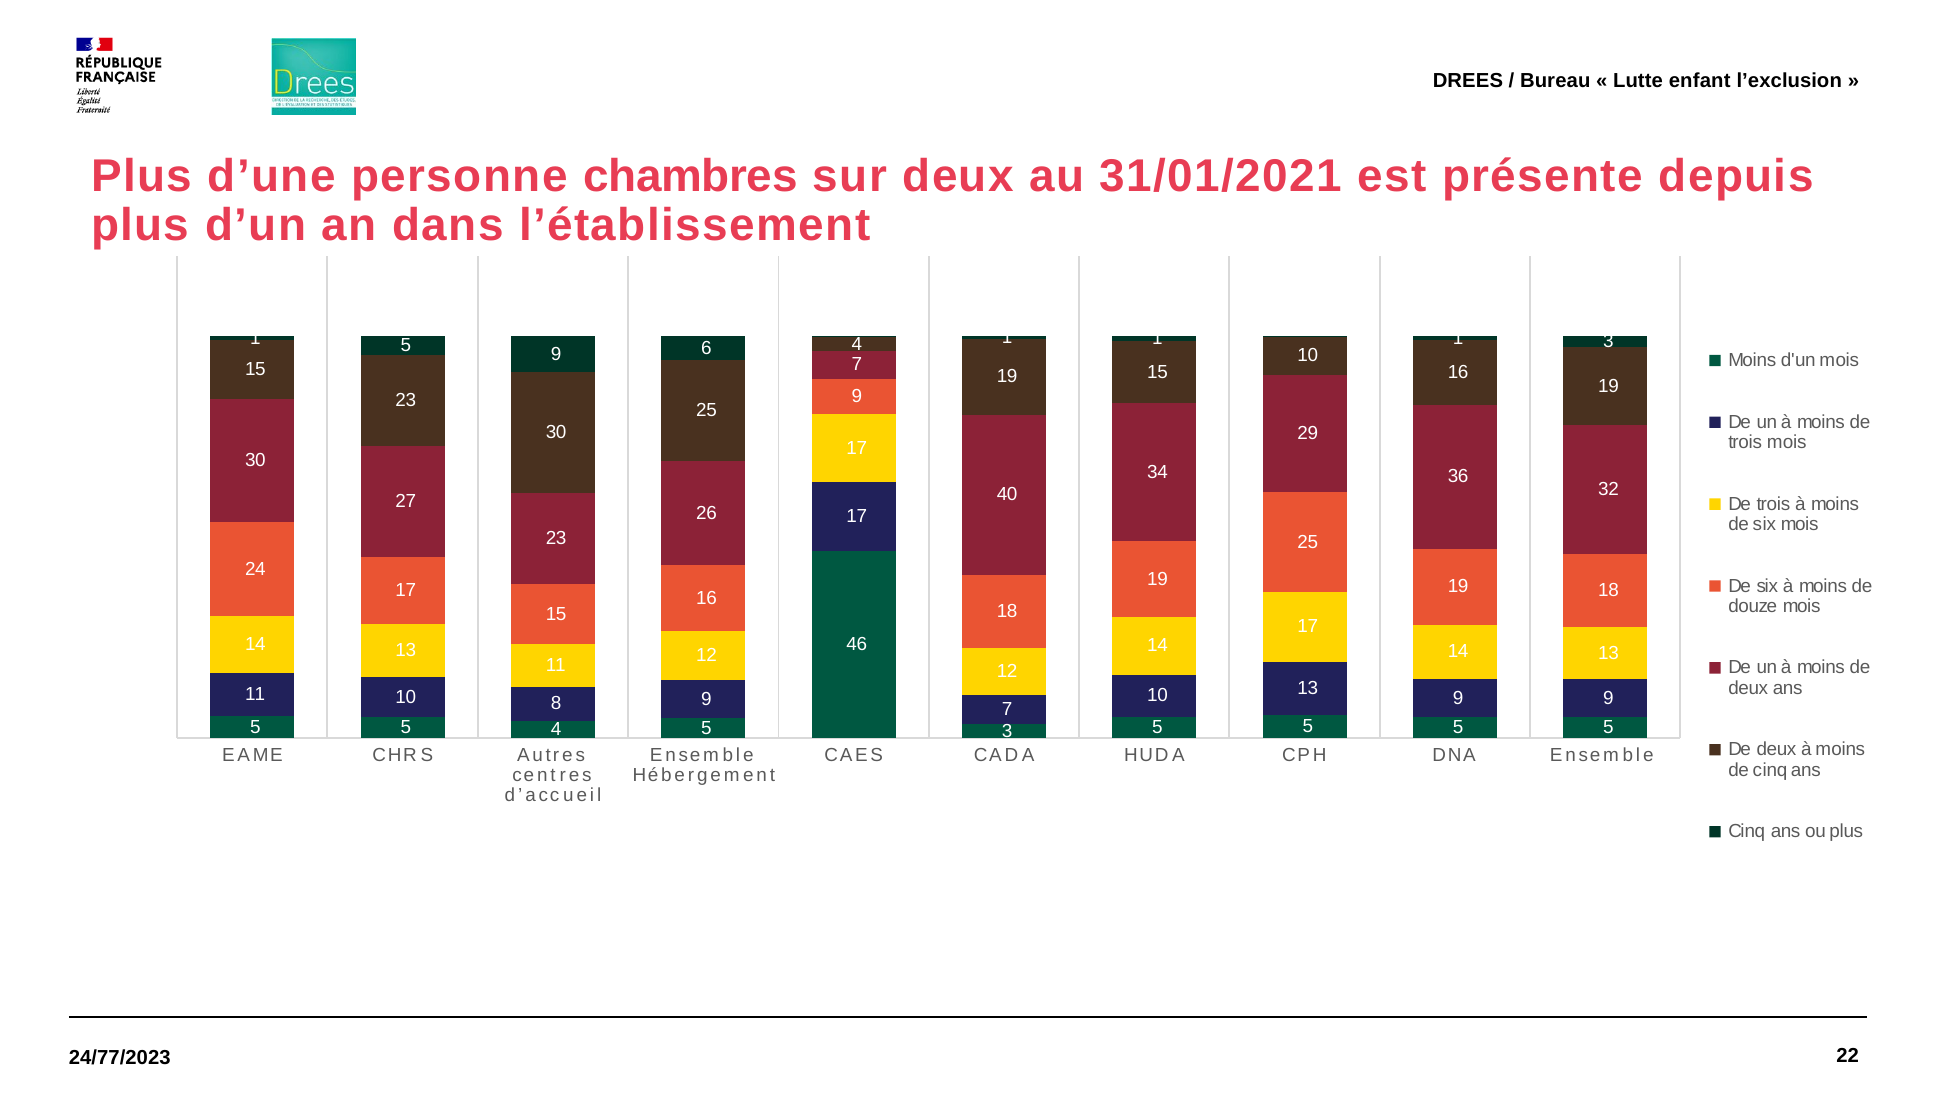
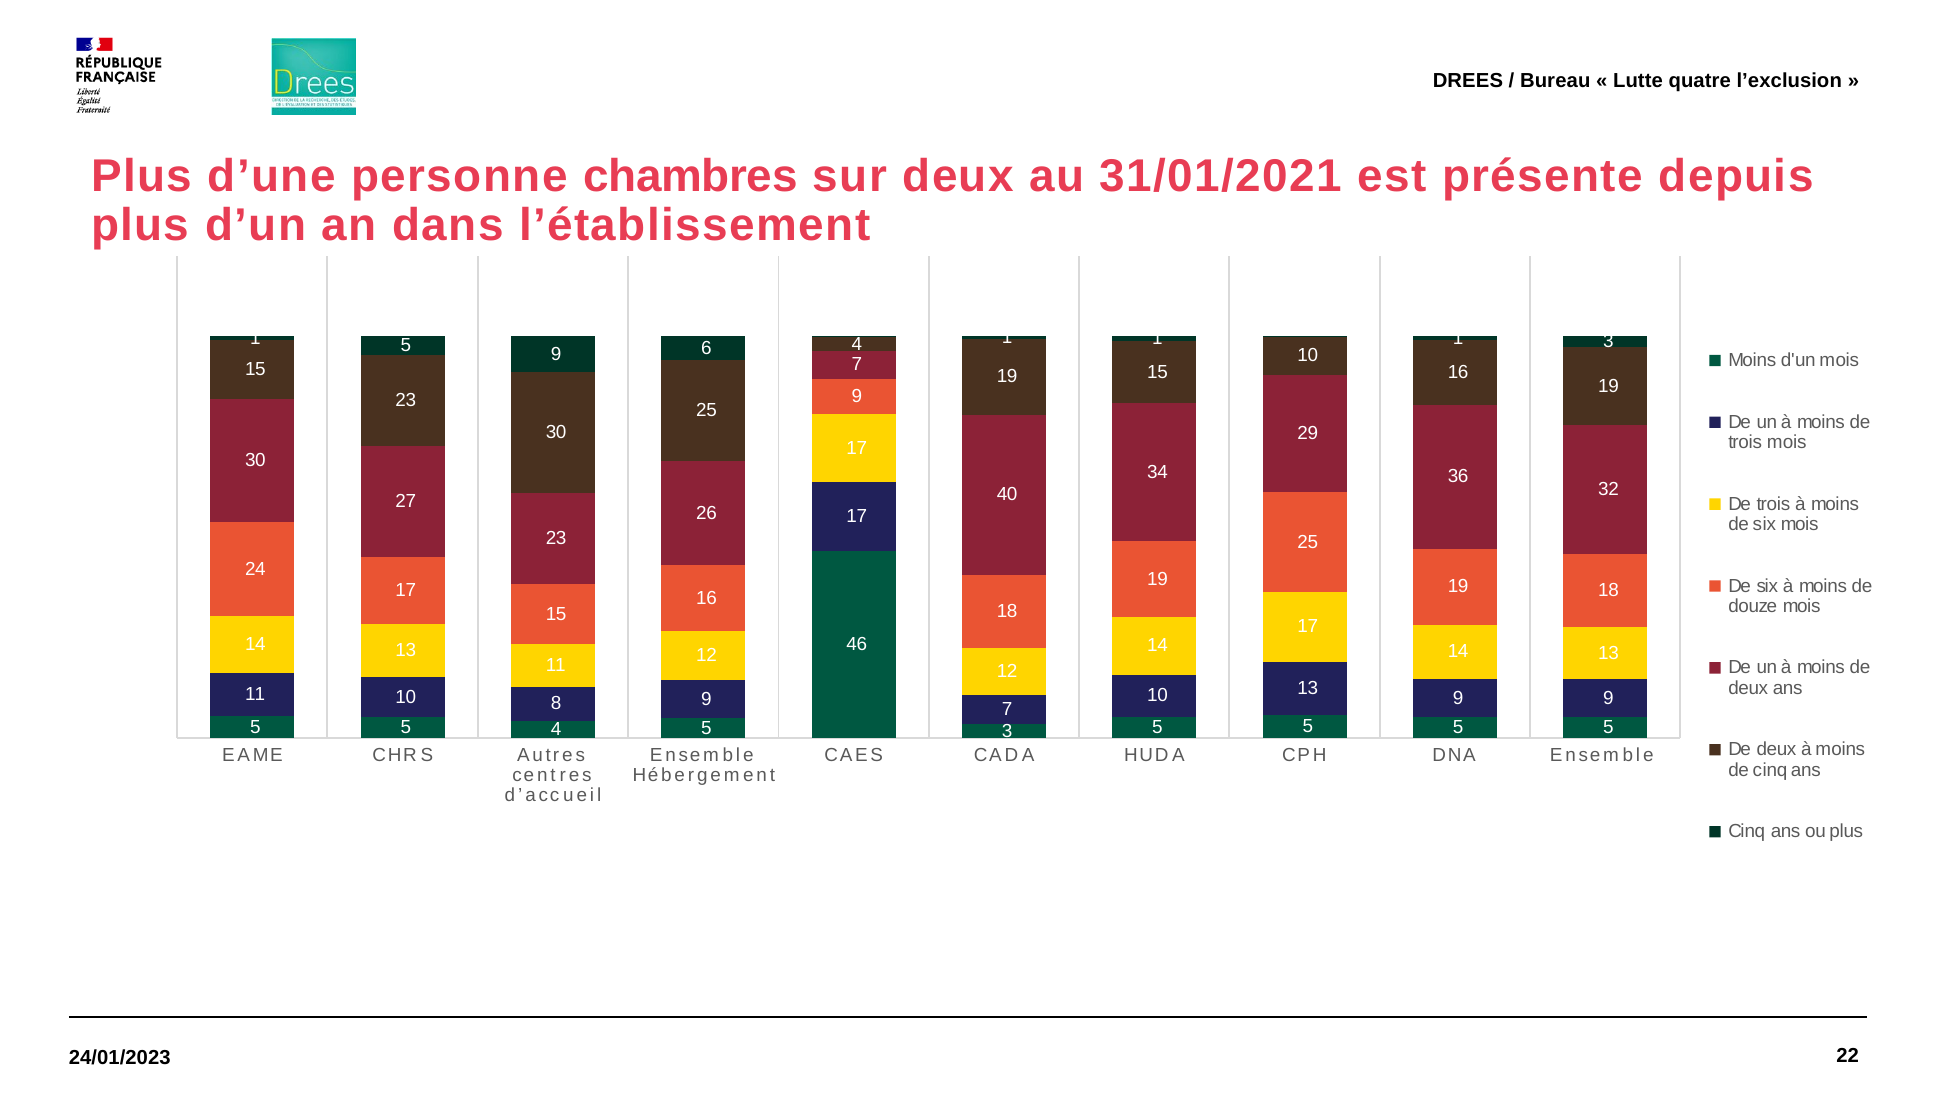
enfant: enfant -> quatre
24/77/2023: 24/77/2023 -> 24/01/2023
